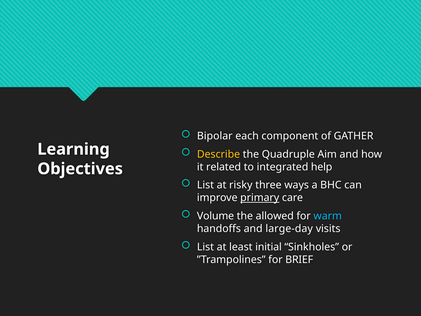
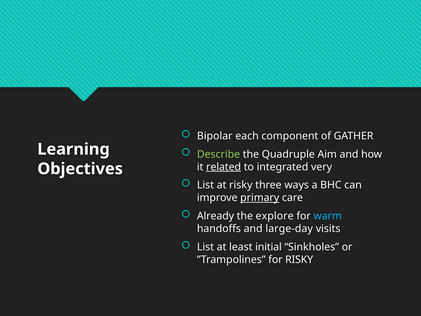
Describe colour: yellow -> light green
related underline: none -> present
help: help -> very
Volume: Volume -> Already
allowed: allowed -> explore
for BRIEF: BRIEF -> RISKY
